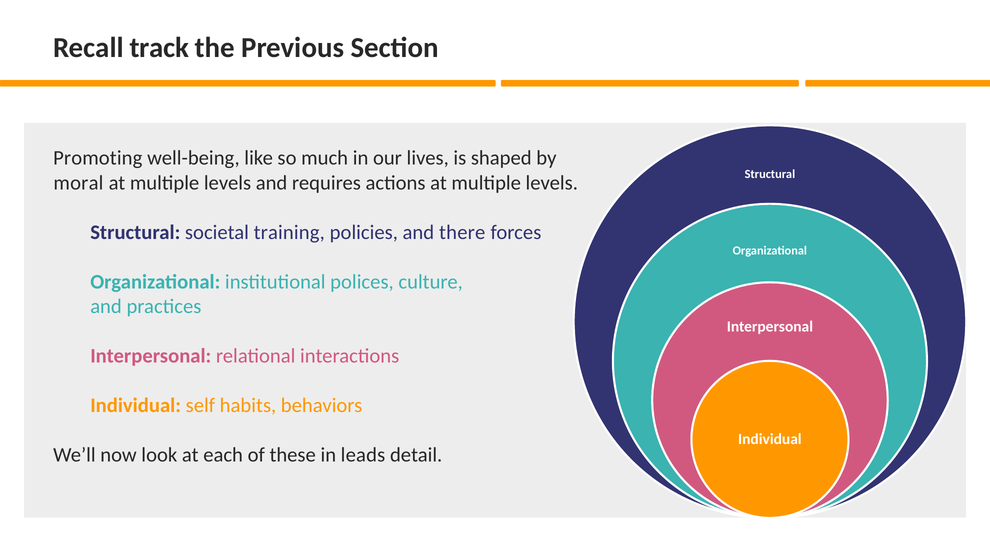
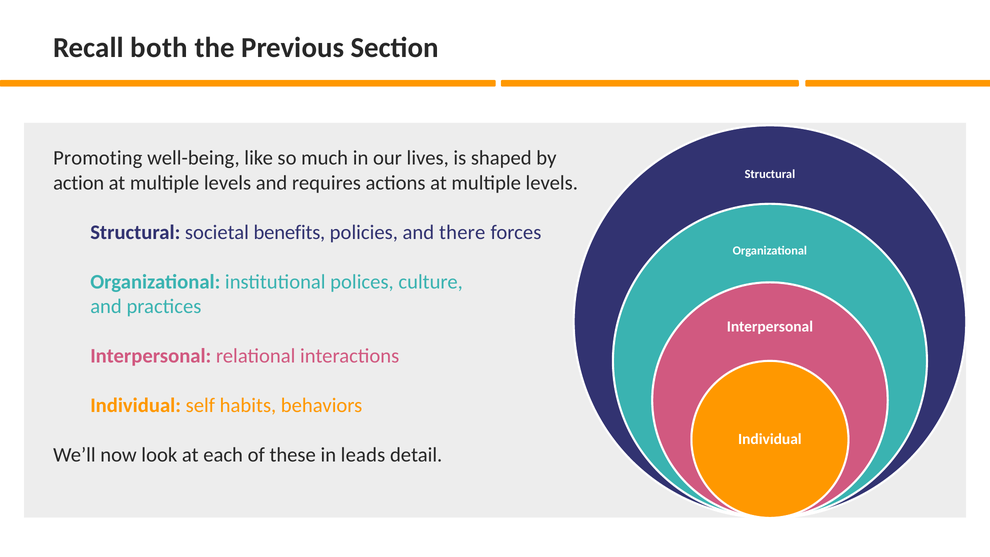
track: track -> both
moral: moral -> action
training: training -> benefits
